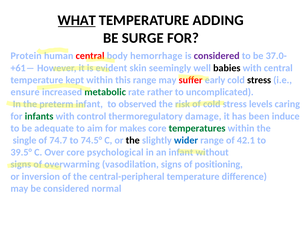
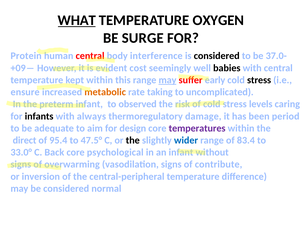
ADDING: ADDING -> OXYGEN
hemorrhage: hemorrhage -> interference
considered at (217, 56) colour: purple -> black
+61―: +61― -> +09―
skin: skin -> cost
may at (168, 80) underline: none -> present
metabolic colour: green -> orange
rather: rather -> taking
infants colour: green -> black
control: control -> always
induce: induce -> period
makes: makes -> design
temperatures colour: green -> purple
single: single -> direct
74.7: 74.7 -> 95.4
74.5°: 74.5° -> 47.5°
42.1: 42.1 -> 83.4
39.5°: 39.5° -> 33.0°
Over: Over -> Back
positioning: positioning -> contribute
